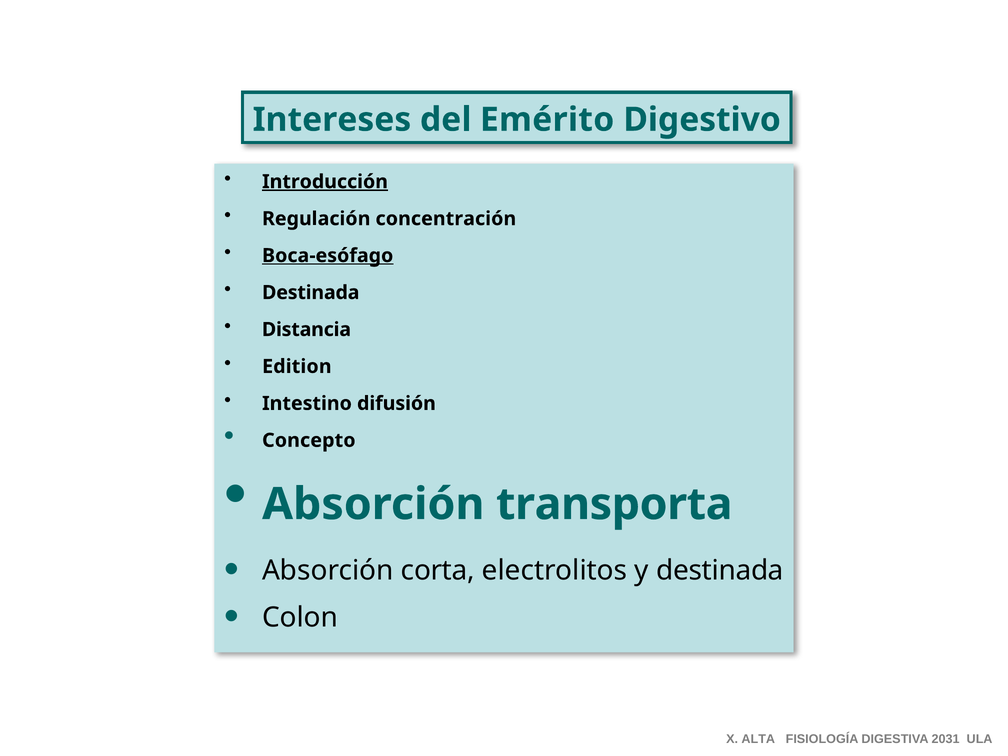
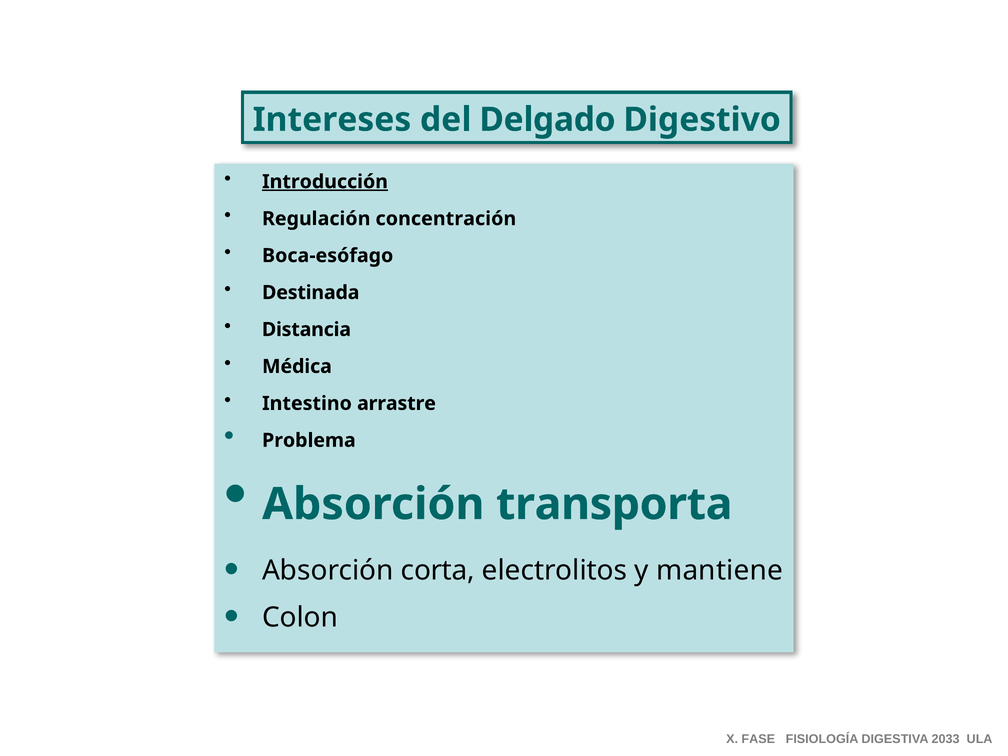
Emérito: Emérito -> Delgado
Boca-esófago underline: present -> none
Edition: Edition -> Médica
difusión: difusión -> arrastre
Concepto: Concepto -> Problema
y destinada: destinada -> mantiene
ALTA: ALTA -> FASE
2031: 2031 -> 2033
